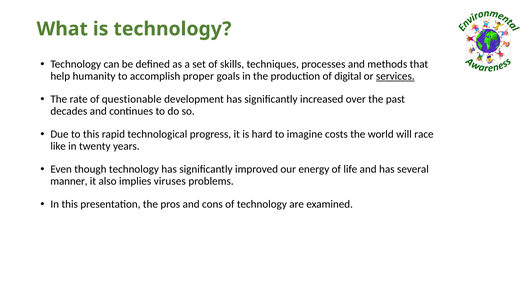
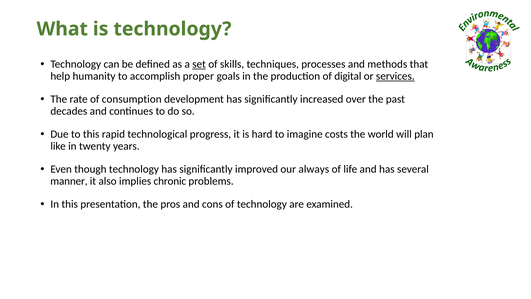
set underline: none -> present
questionable: questionable -> consumption
race: race -> plan
energy: energy -> always
viruses: viruses -> chronic
